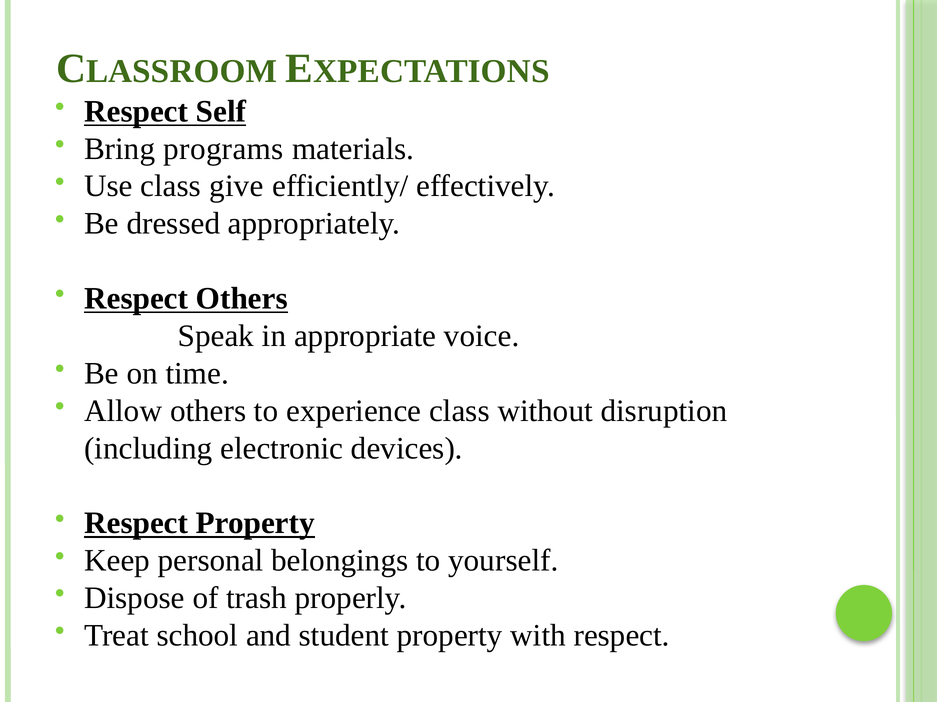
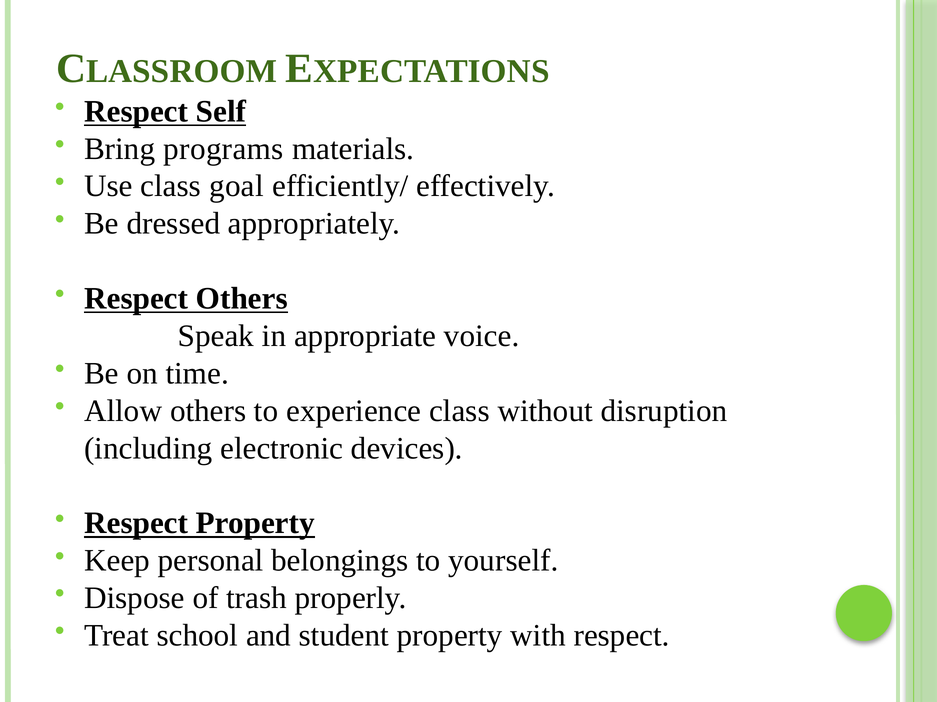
give: give -> goal
